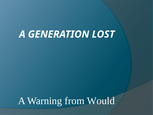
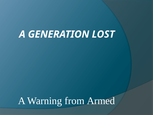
Would: Would -> Armed
